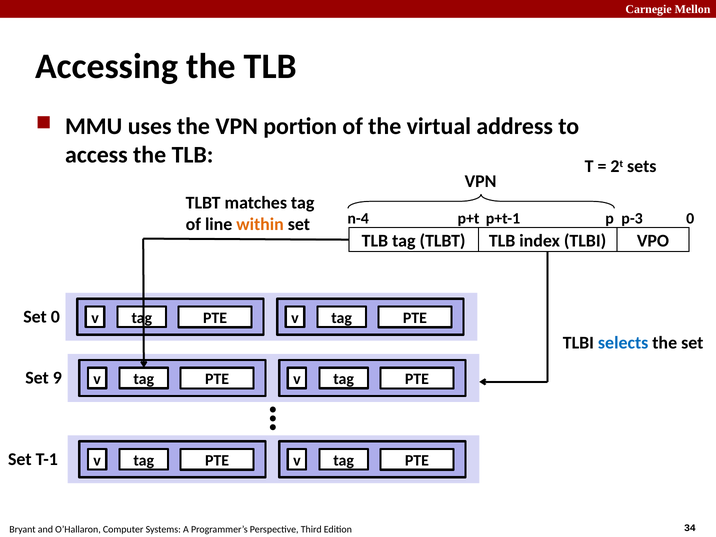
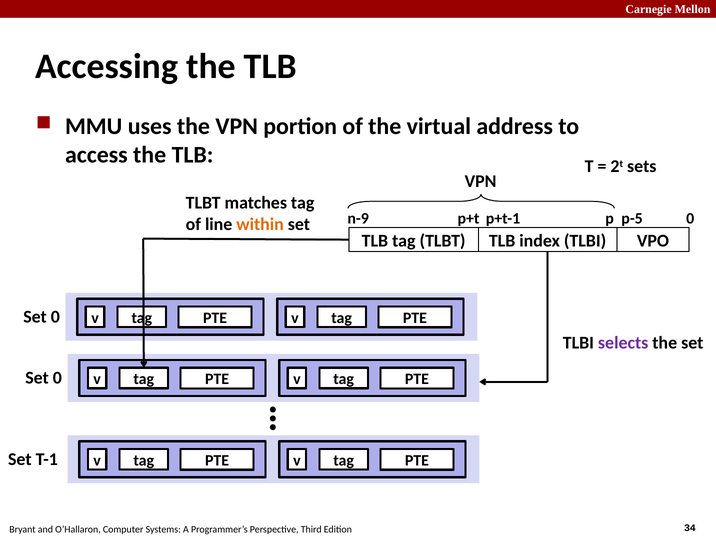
n-4: n-4 -> n-9
p-3: p-3 -> p-5
selects colour: blue -> purple
9 at (57, 378): 9 -> 0
